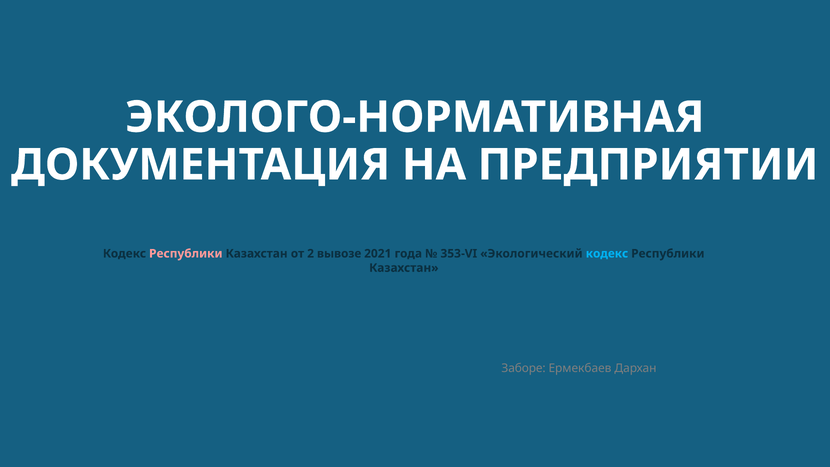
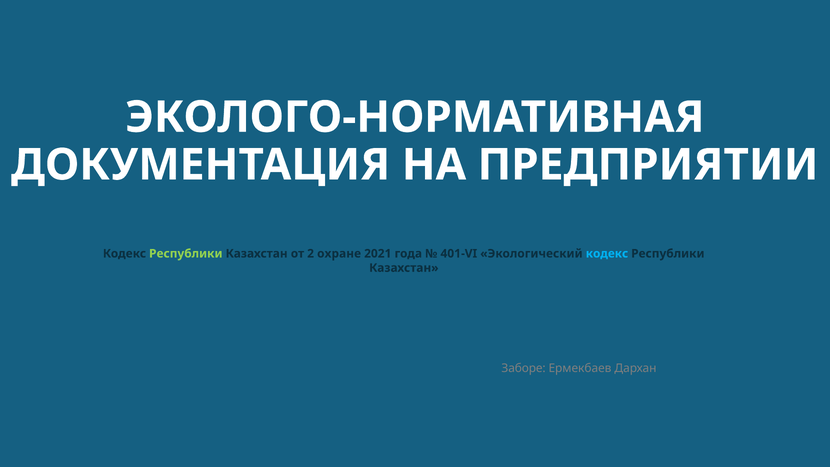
Республики at (186, 254) colour: pink -> light green
вывозе: вывозе -> охране
353-VI: 353-VI -> 401-VI
